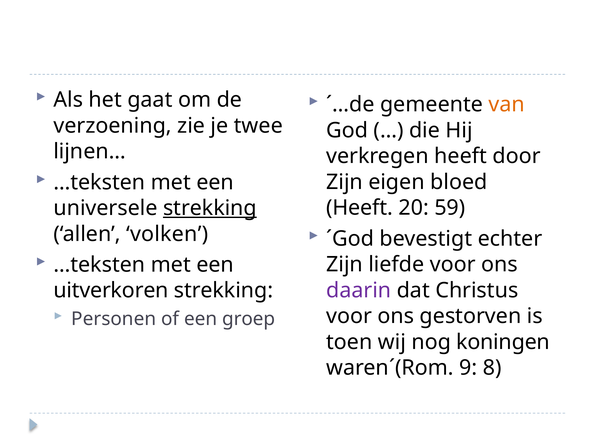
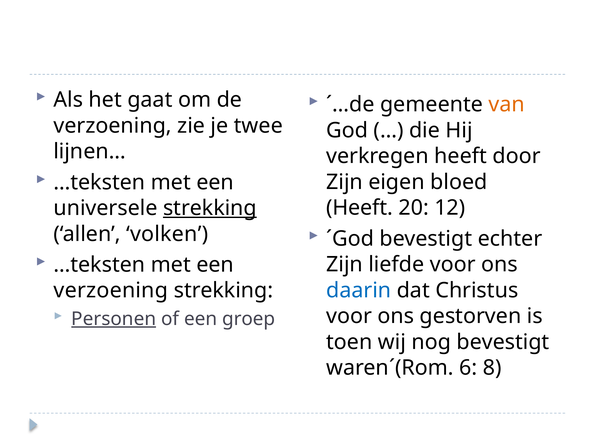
59: 59 -> 12
daarin colour: purple -> blue
uitverkoren at (111, 291): uitverkoren -> verzoening
Personen underline: none -> present
nog koningen: koningen -> bevestigt
9: 9 -> 6
